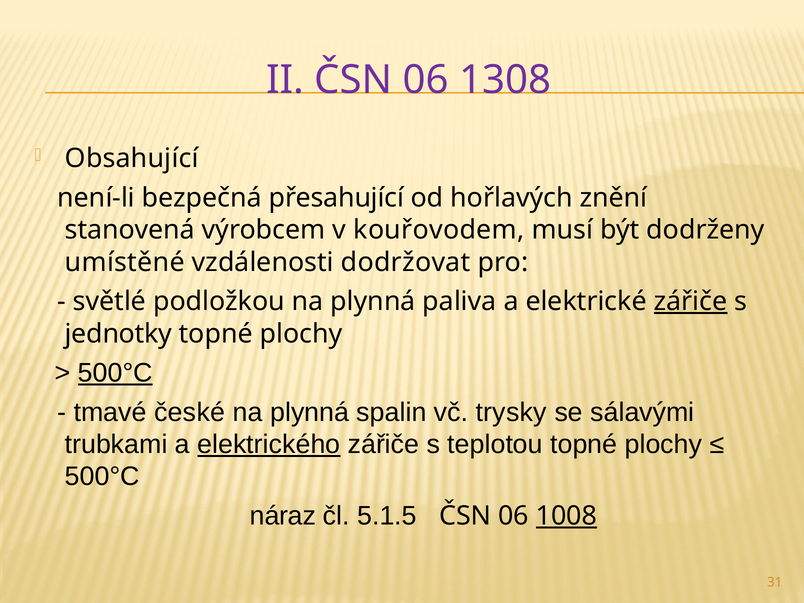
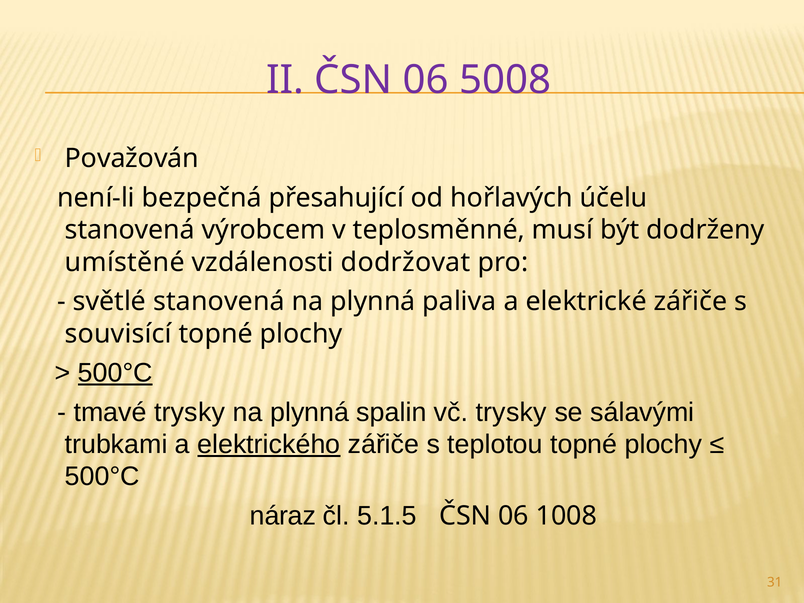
1308: 1308 -> 5008
Obsahující: Obsahující -> Považován
znění: znění -> účelu
kouřovodem: kouřovodem -> teplosměnné
světlé podložkou: podložkou -> stanovená
zářiče at (691, 302) underline: present -> none
jednotky: jednotky -> souvisící
tmavé české: české -> trysky
1008 underline: present -> none
